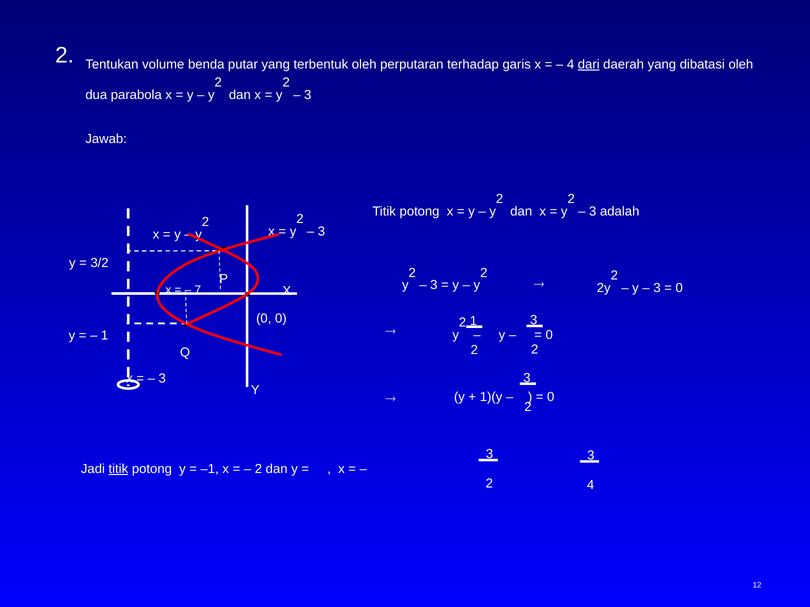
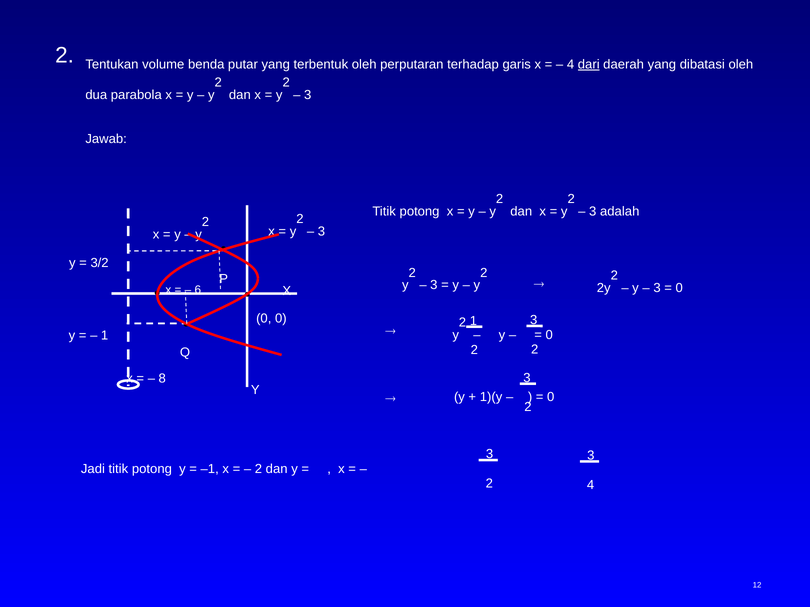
7: 7 -> 6
3 at (162, 379): 3 -> 8
titik at (118, 469) underline: present -> none
